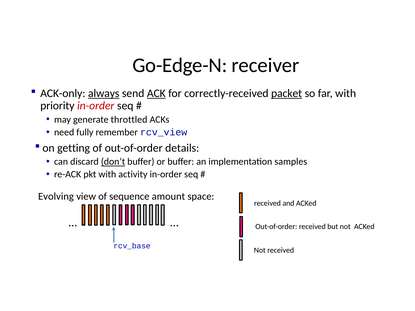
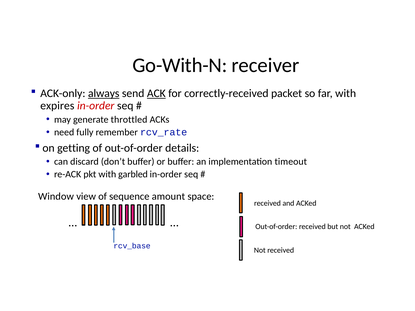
Go-Edge-N: Go-Edge-N -> Go-With-N
packet underline: present -> none
priority: priority -> expires
rcv_view: rcv_view -> rcv_rate
don’t underline: present -> none
samples: samples -> timeout
activity: activity -> garbled
Evolving: Evolving -> Window
